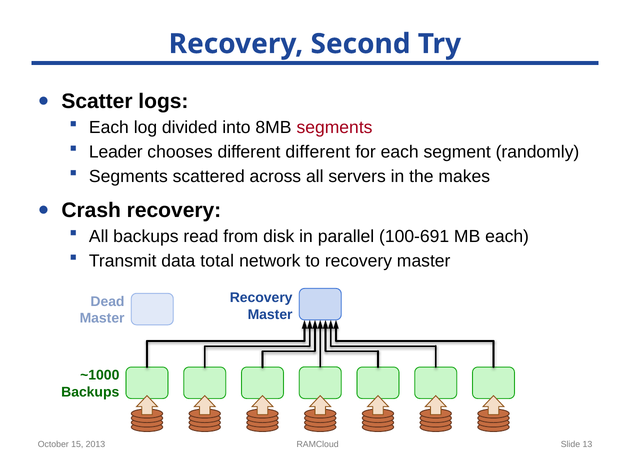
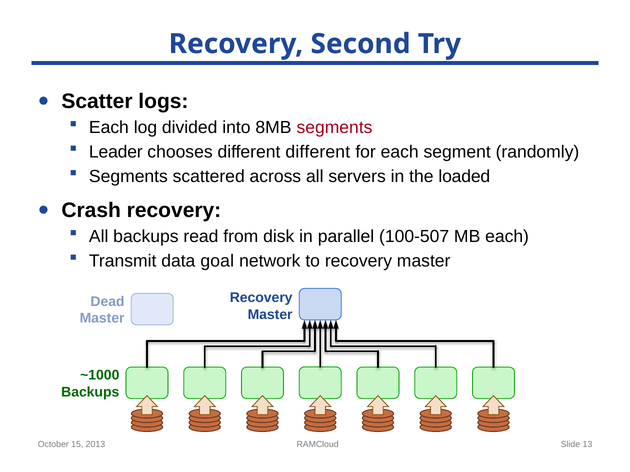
makes: makes -> loaded
100-691: 100-691 -> 100-507
total: total -> goal
